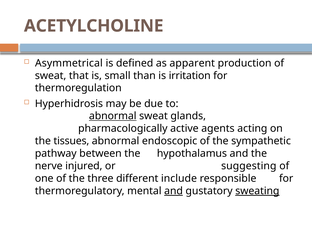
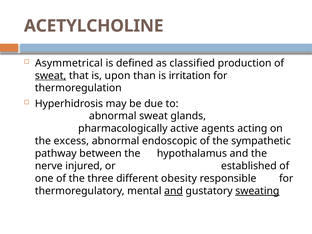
apparent: apparent -> classified
sweat at (51, 76) underline: none -> present
small: small -> upon
abnormal at (113, 116) underline: present -> none
tissues: tissues -> excess
suggesting: suggesting -> established
include: include -> obesity
